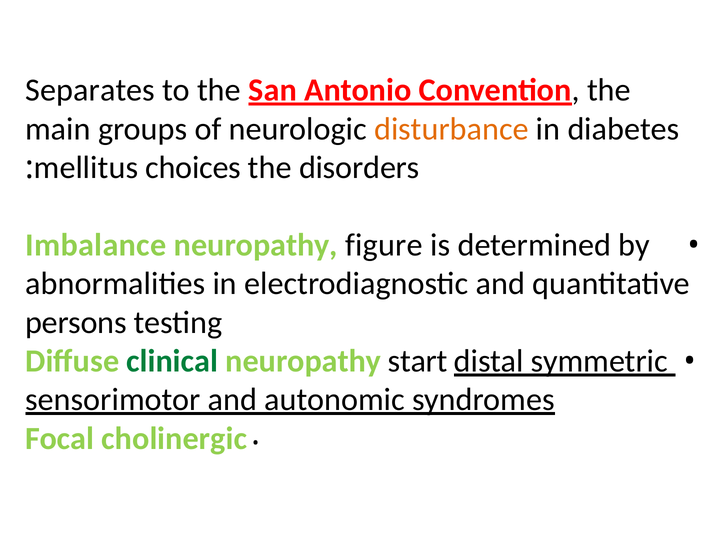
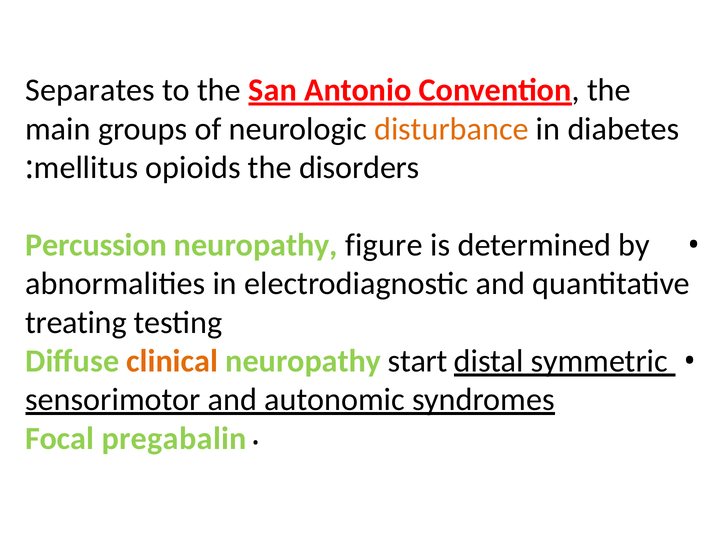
choices: choices -> opioids
Imbalance: Imbalance -> Percussion
persons: persons -> treating
clinical colour: green -> orange
cholinergic: cholinergic -> pregabalin
